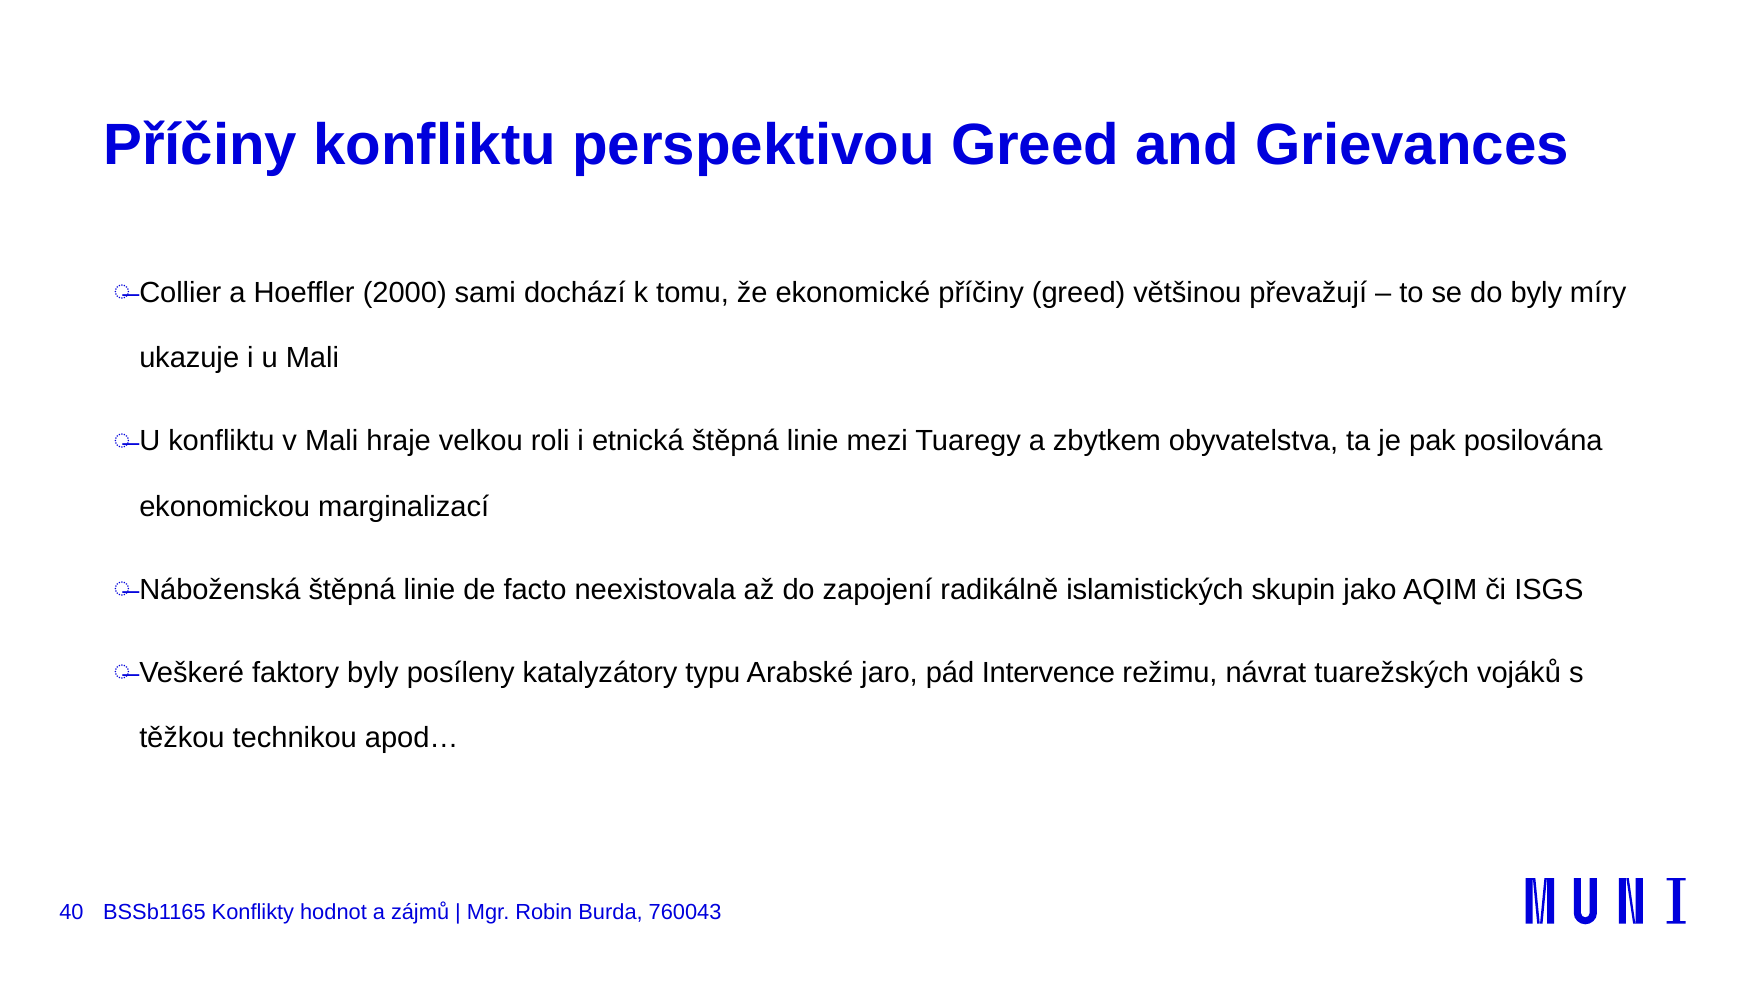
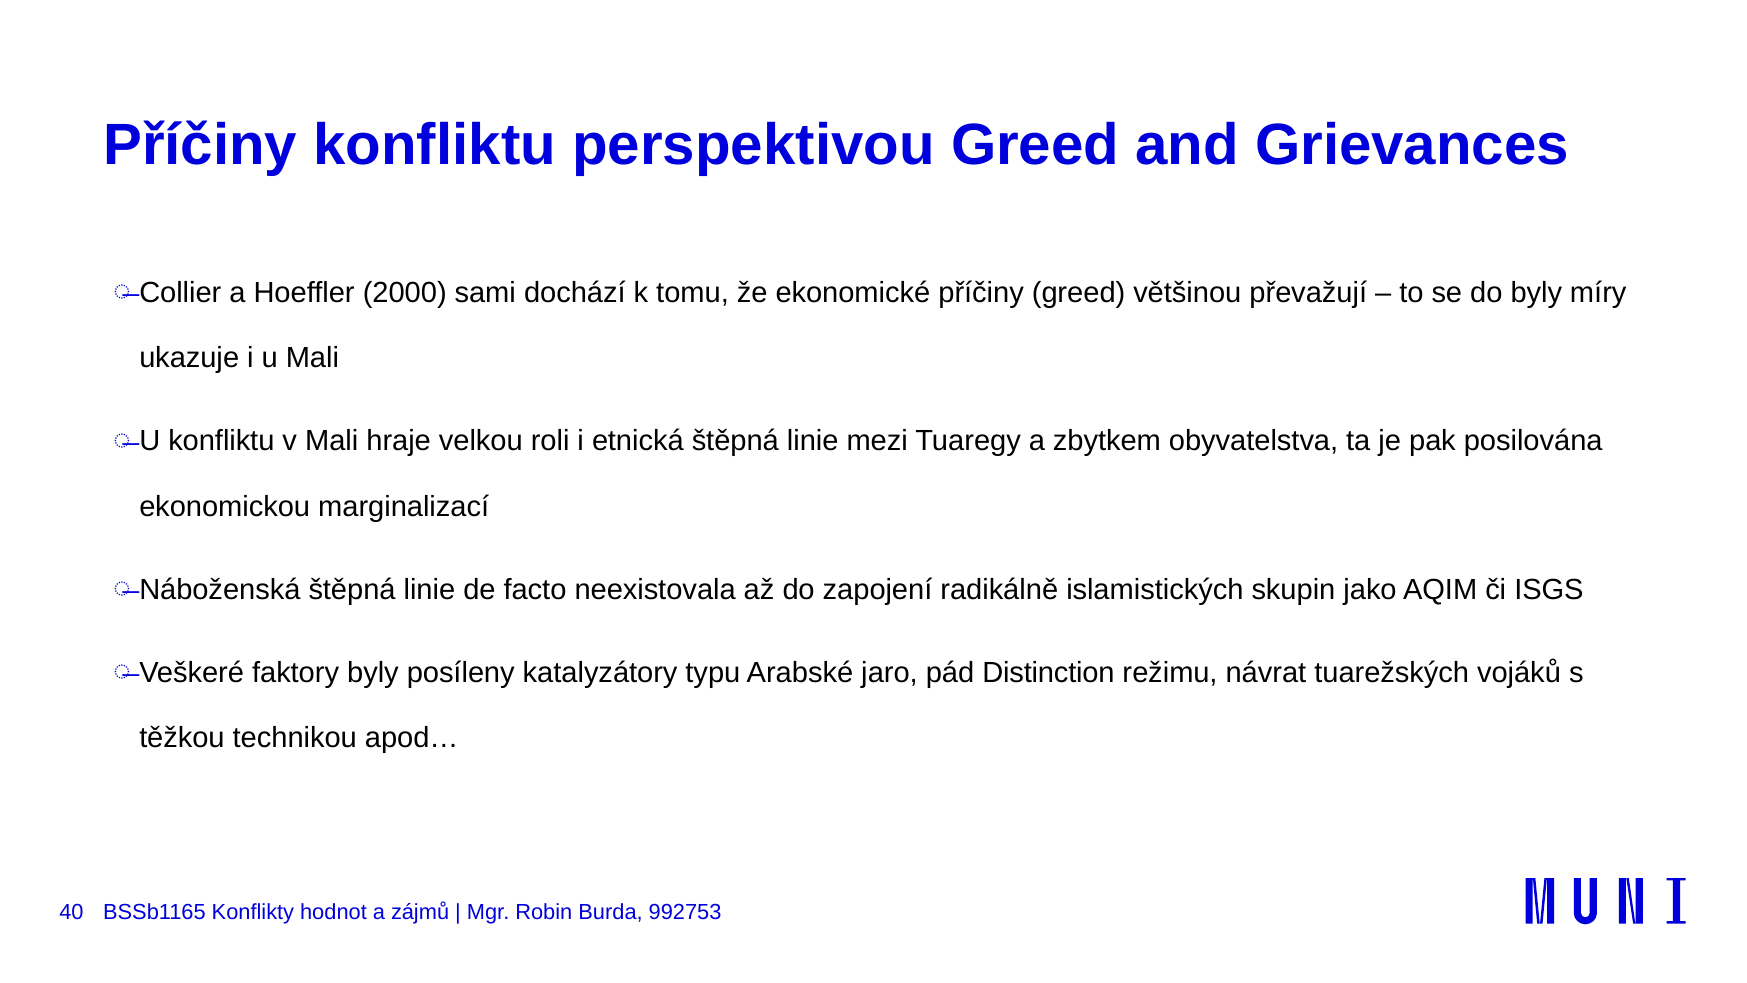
Intervence: Intervence -> Distinction
760043: 760043 -> 992753
